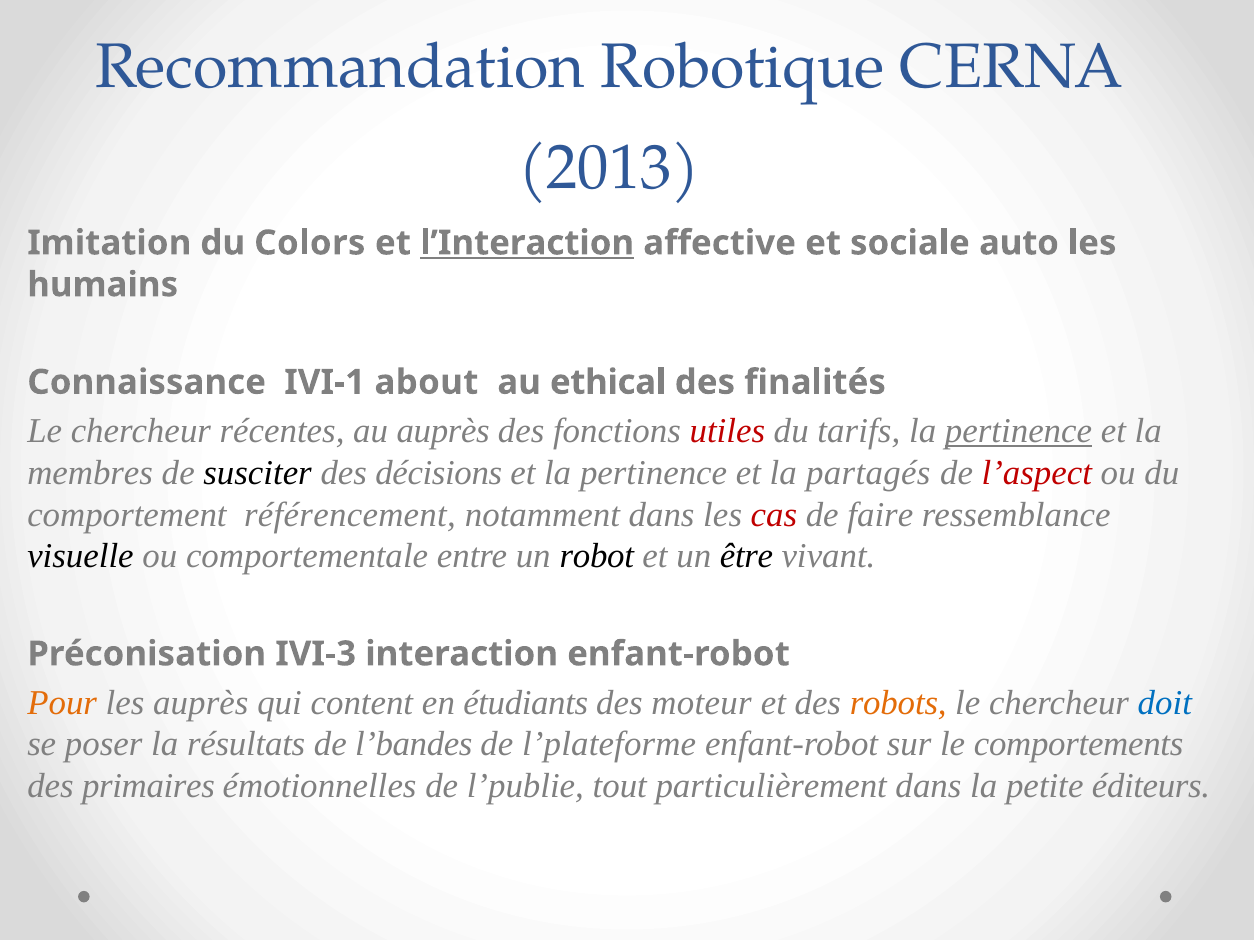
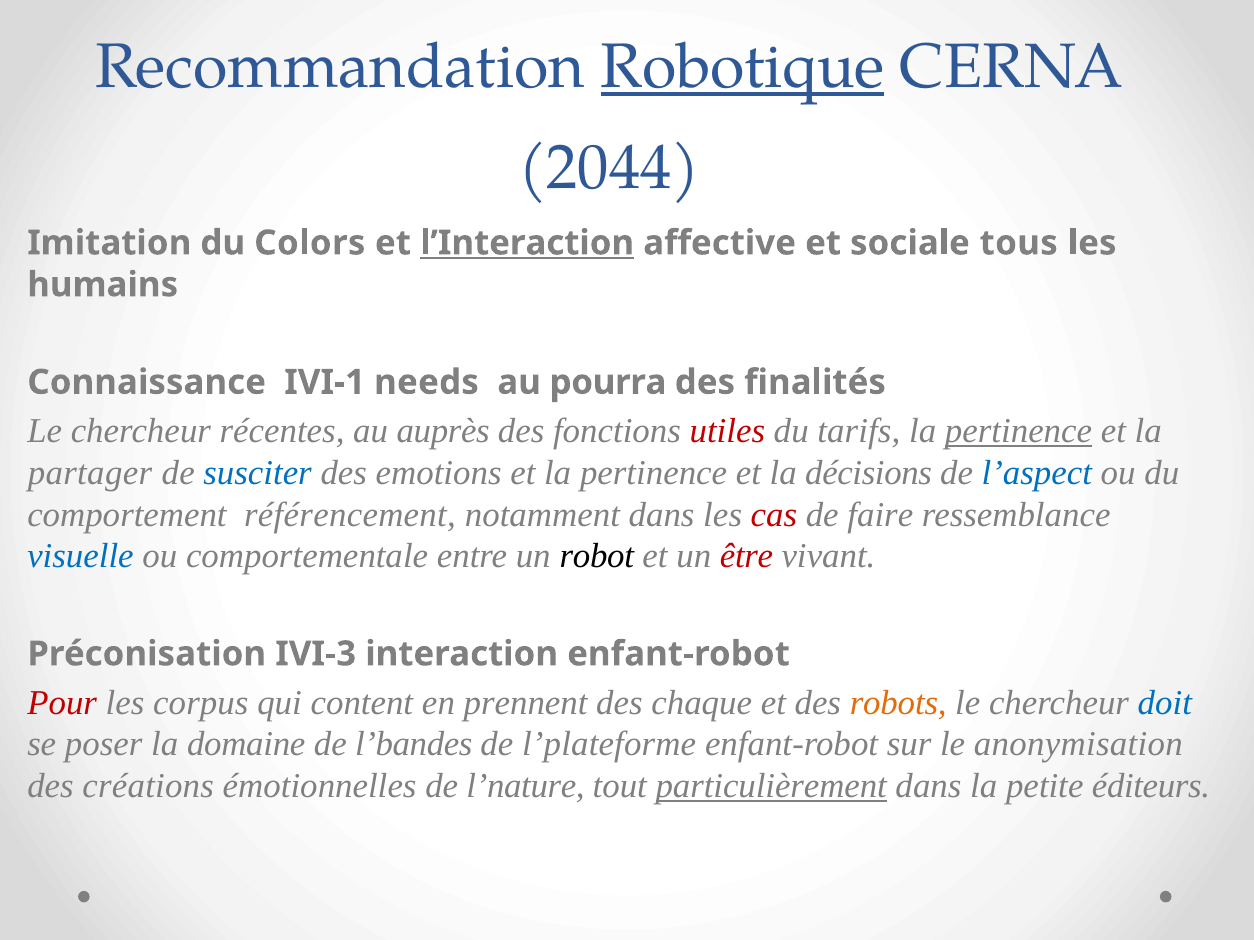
Robotique underline: none -> present
2013: 2013 -> 2044
auto: auto -> tous
about: about -> needs
ethical: ethical -> pourra
membres: membres -> partager
susciter colour: black -> blue
décisions: décisions -> emotions
partagés: partagés -> décisions
l’aspect colour: red -> blue
visuelle colour: black -> blue
être colour: black -> red
Pour colour: orange -> red
les auprès: auprès -> corpus
étudiants: étudiants -> prennent
moteur: moteur -> chaque
résultats: résultats -> domaine
comportements: comportements -> anonymisation
primaires: primaires -> créations
l’publie: l’publie -> l’nature
particulièrement underline: none -> present
